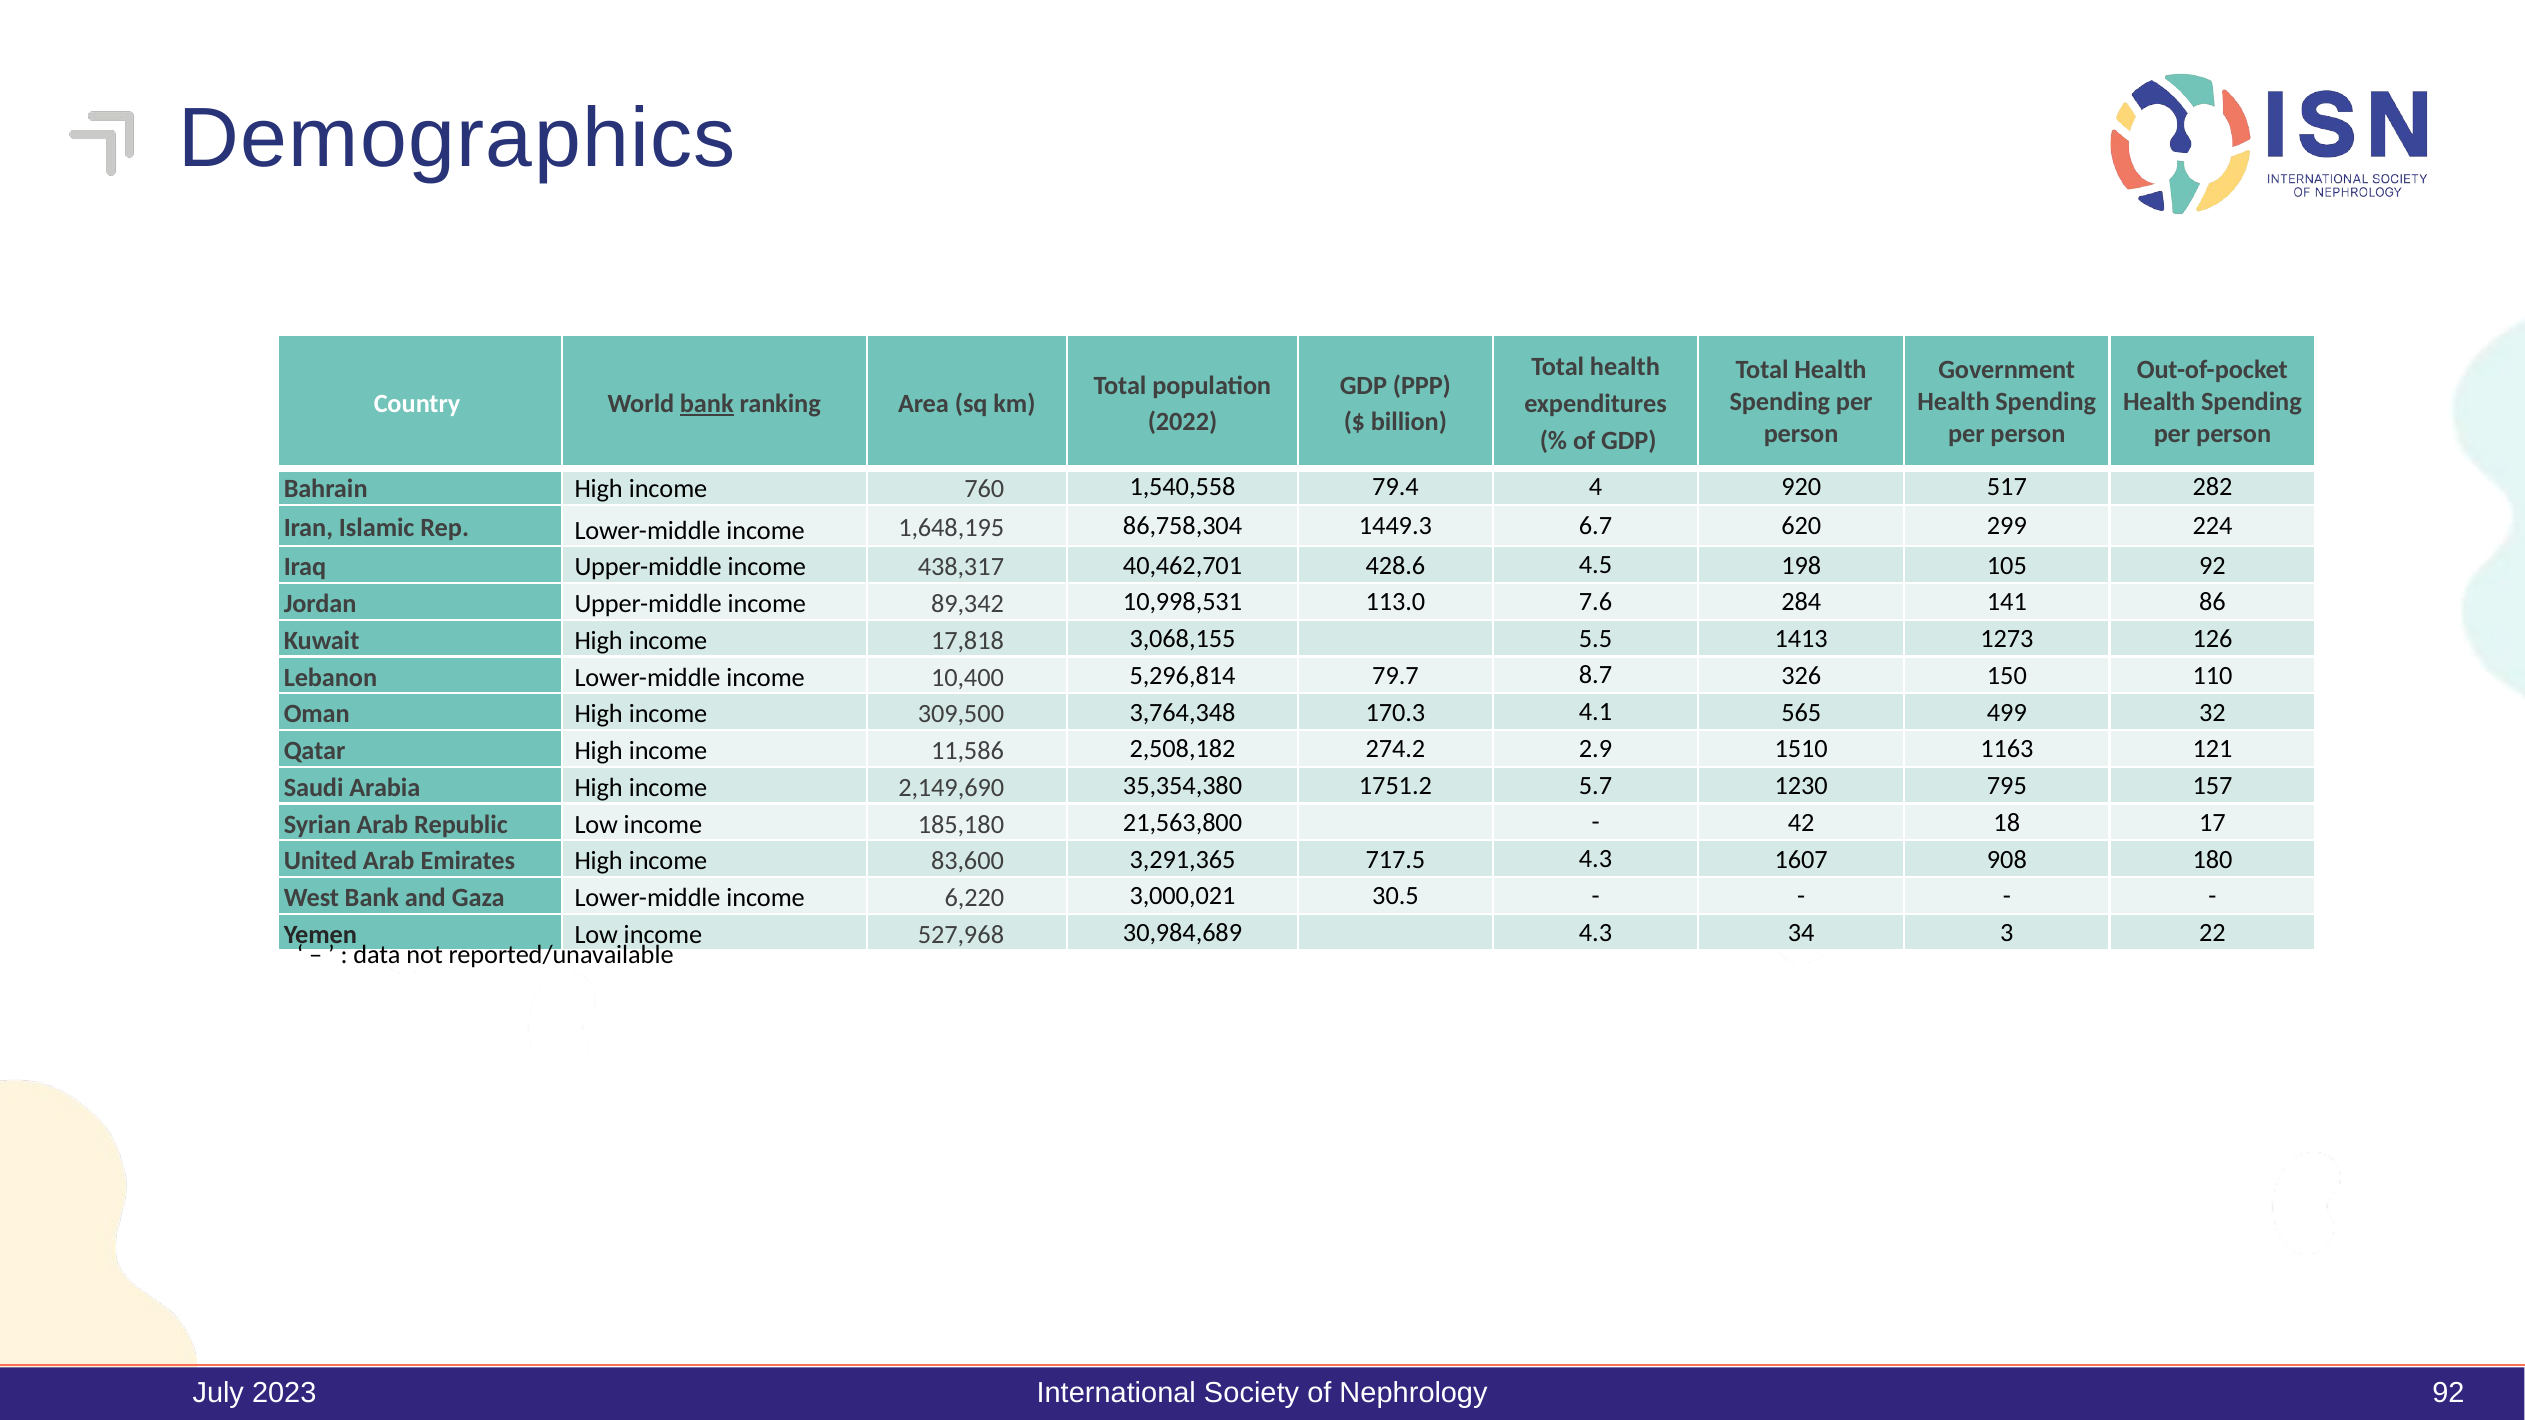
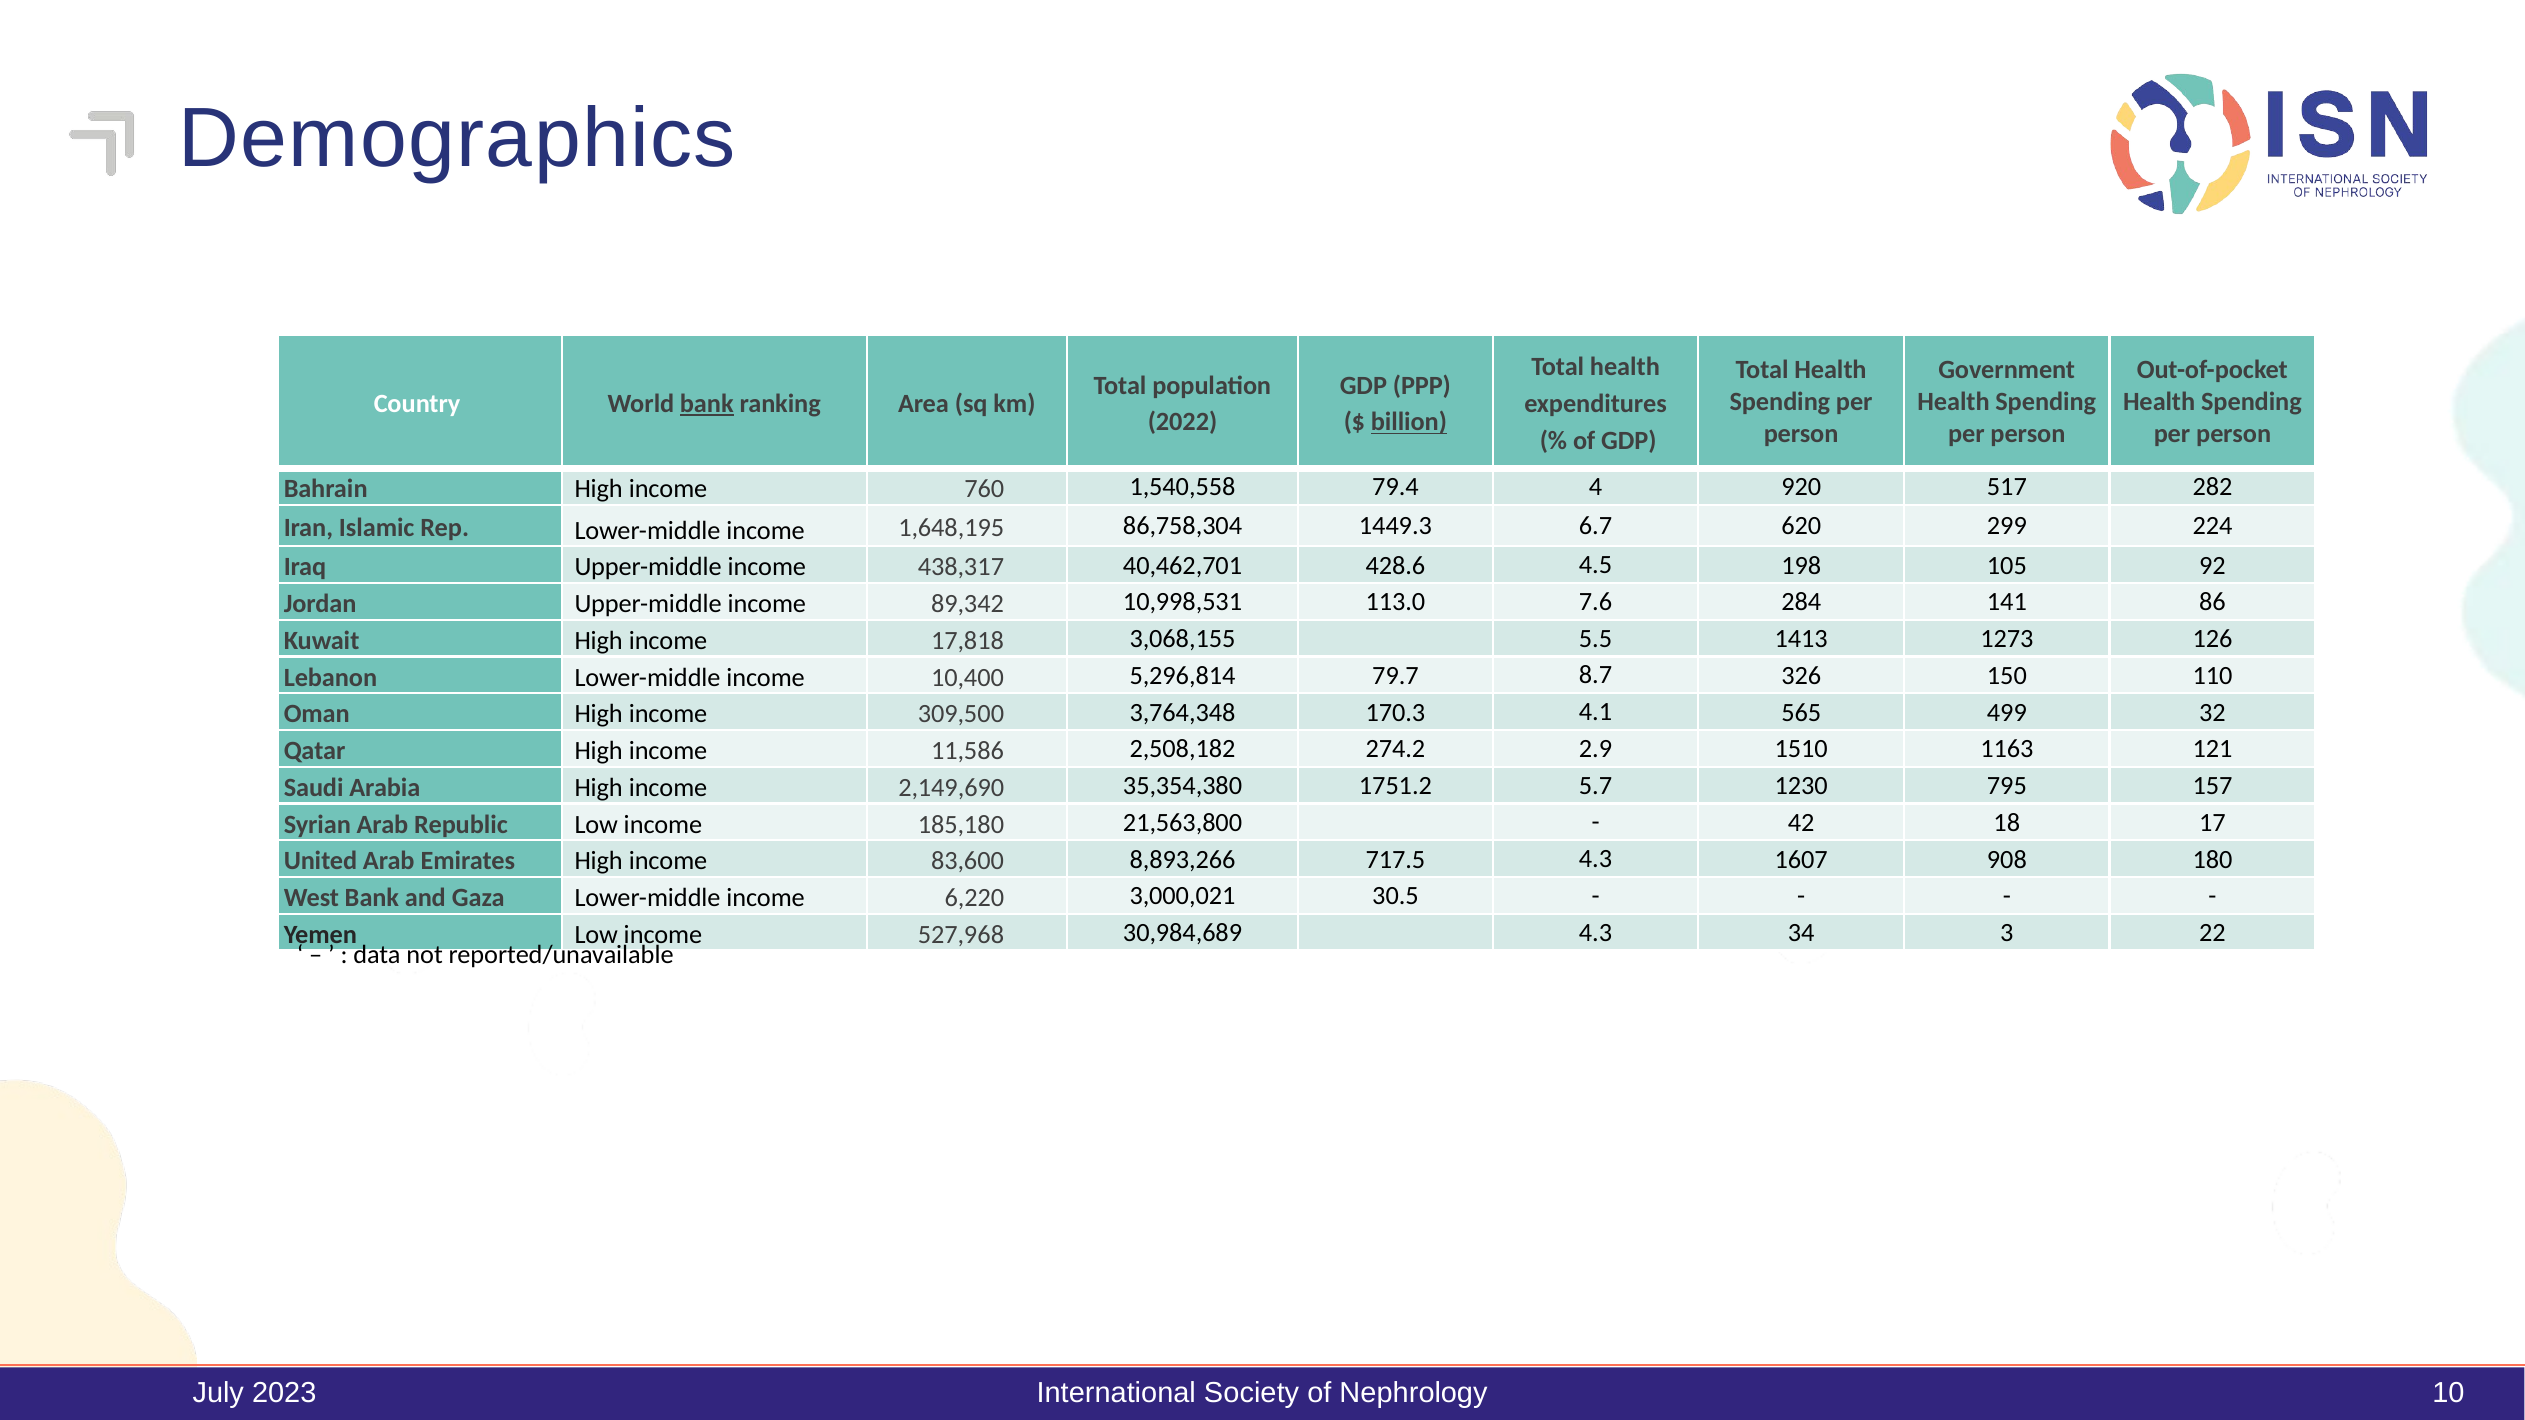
billion underline: none -> present
3,291,365: 3,291,365 -> 8,893,266
Nephrology 92: 92 -> 10
